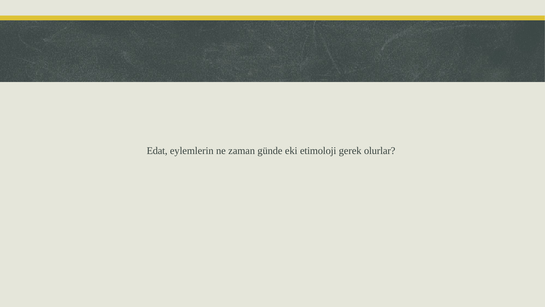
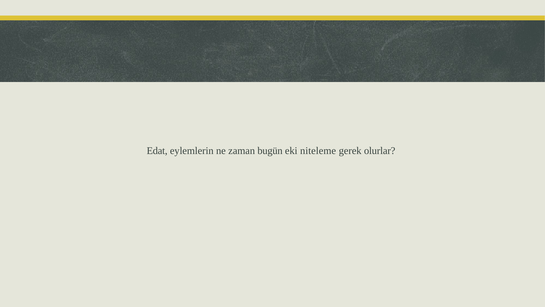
günde: günde -> bugün
etimoloji: etimoloji -> niteleme
